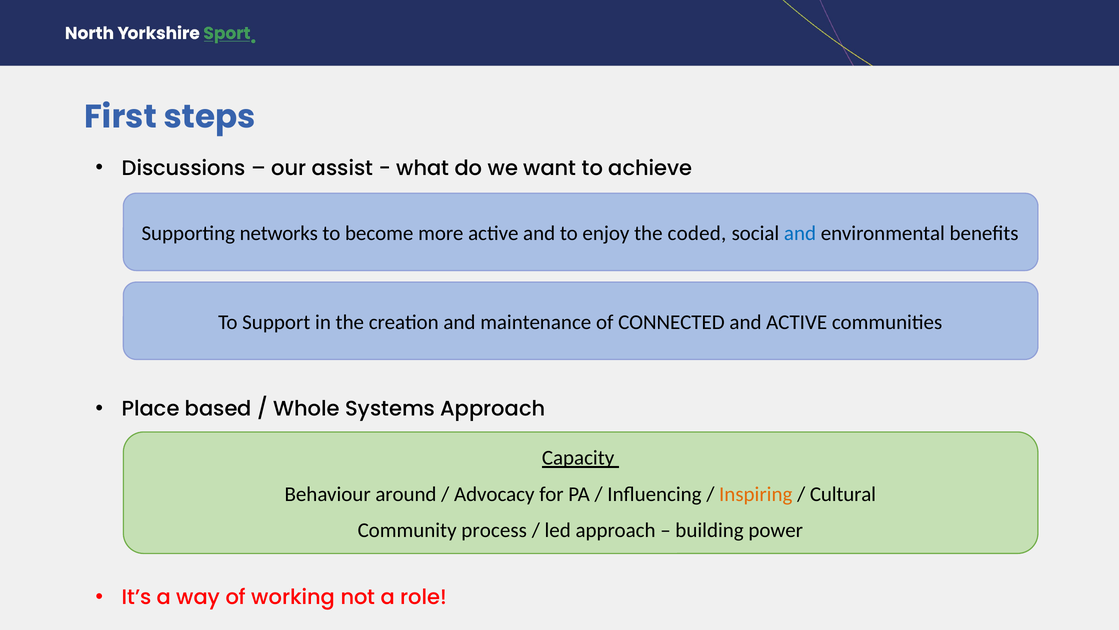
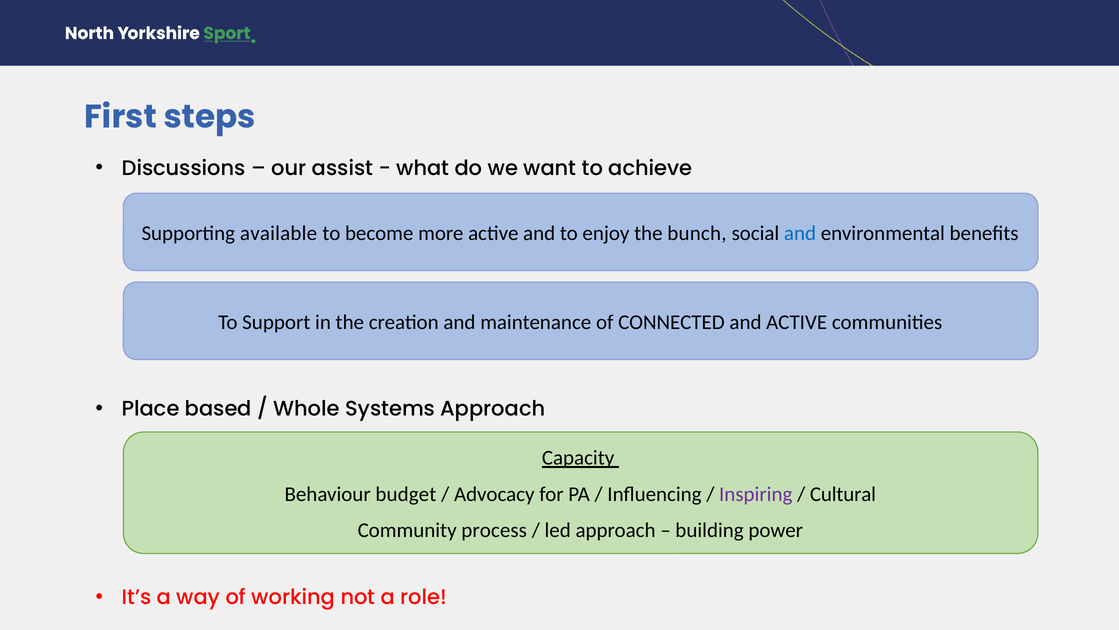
networks: networks -> available
coded: coded -> bunch
around: around -> budget
Inspiring colour: orange -> purple
